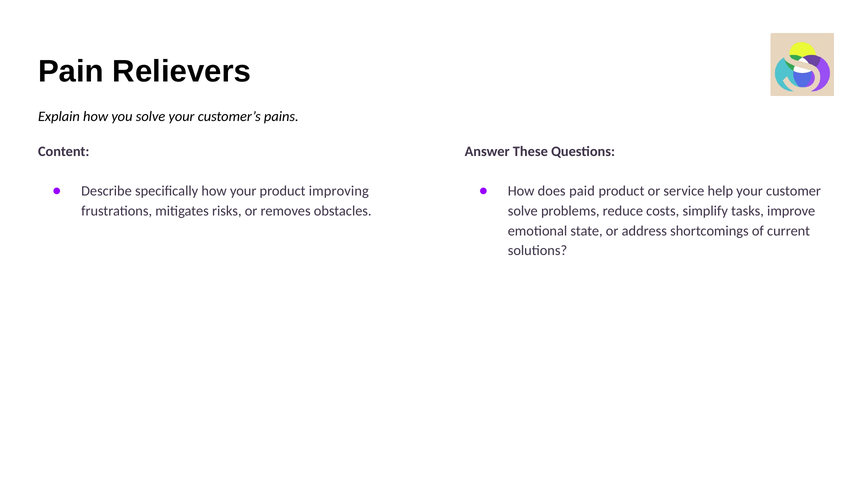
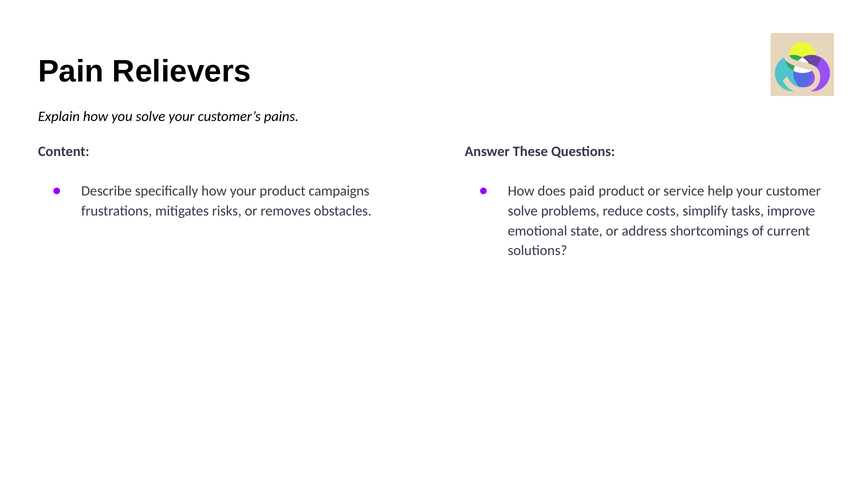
improving: improving -> campaigns
